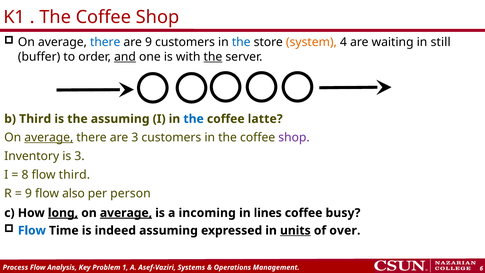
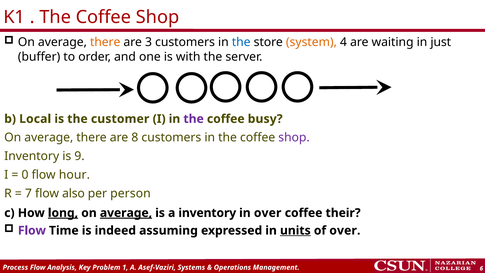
there at (105, 42) colour: blue -> orange
are 9: 9 -> 3
still: still -> just
and underline: present -> none
the at (213, 57) underline: present -> none
b Third: Third -> Local
the assuming: assuming -> customer
the at (194, 119) colour: blue -> purple
latte: latte -> busy
average at (49, 137) underline: present -> none
are 3: 3 -> 8
is 3: 3 -> 9
8: 8 -> 0
flow third: third -> hour
9 at (28, 193): 9 -> 7
a incoming: incoming -> inventory
in lines: lines -> over
busy: busy -> their
Flow at (32, 230) colour: blue -> purple
